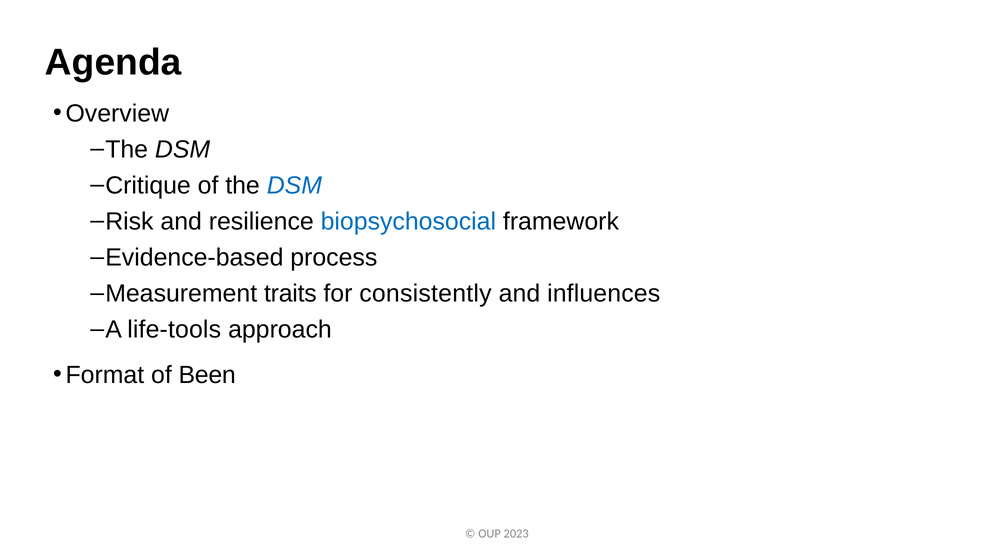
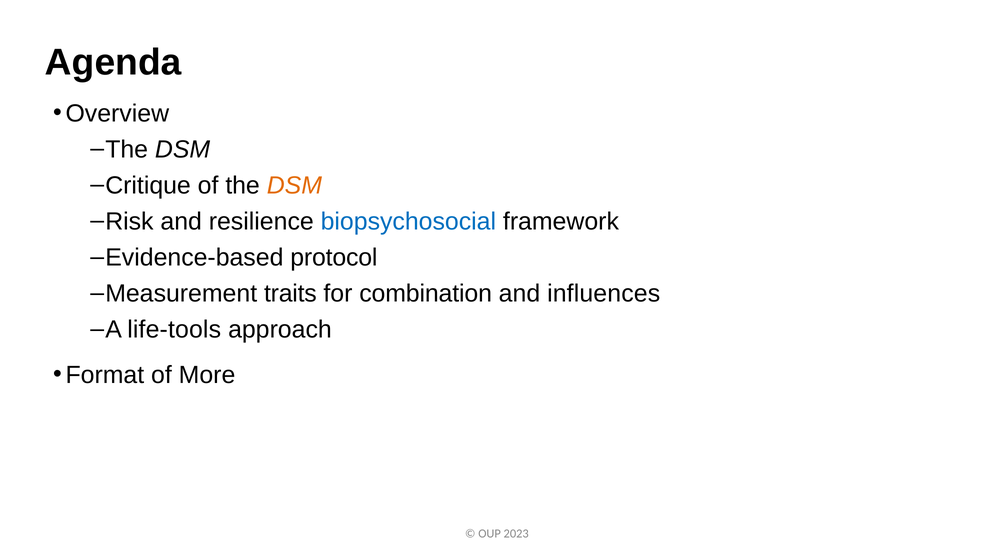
DSM at (294, 186) colour: blue -> orange
process: process -> protocol
consistently: consistently -> combination
Been: Been -> More
